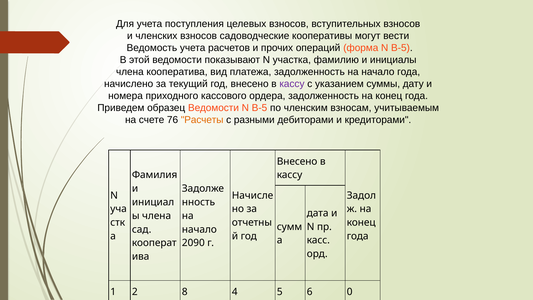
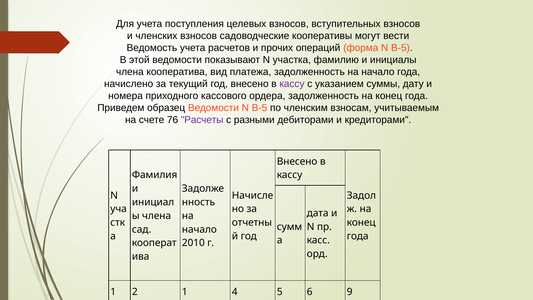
Расчеты colour: orange -> purple
2090: 2090 -> 2010
2 8: 8 -> 1
0: 0 -> 9
